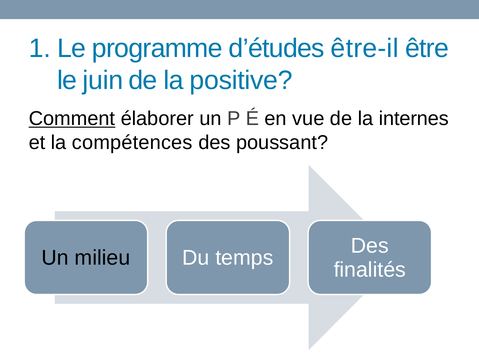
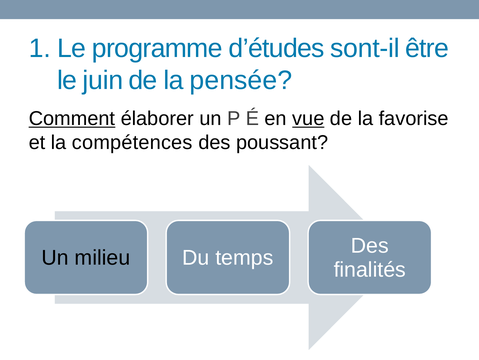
être-il: être-il -> sont-il
positive: positive -> pensée
vue underline: none -> present
internes: internes -> favorise
